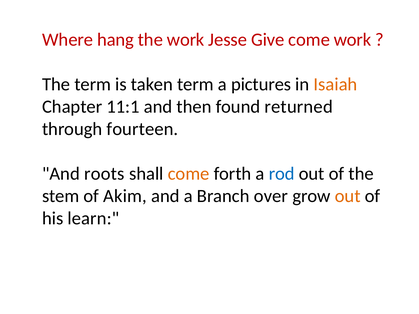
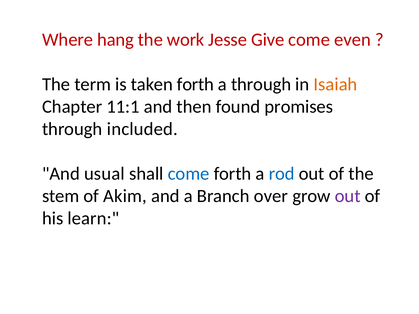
come work: work -> even
taken term: term -> forth
a pictures: pictures -> through
returned: returned -> promises
fourteen: fourteen -> included
roots: roots -> usual
come at (189, 174) colour: orange -> blue
out at (348, 196) colour: orange -> purple
